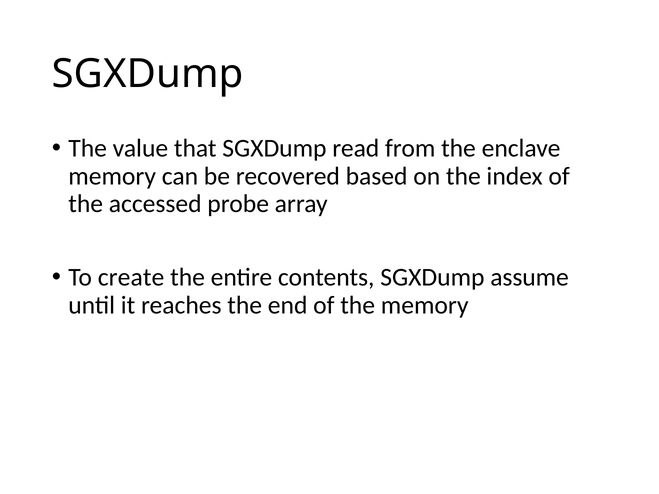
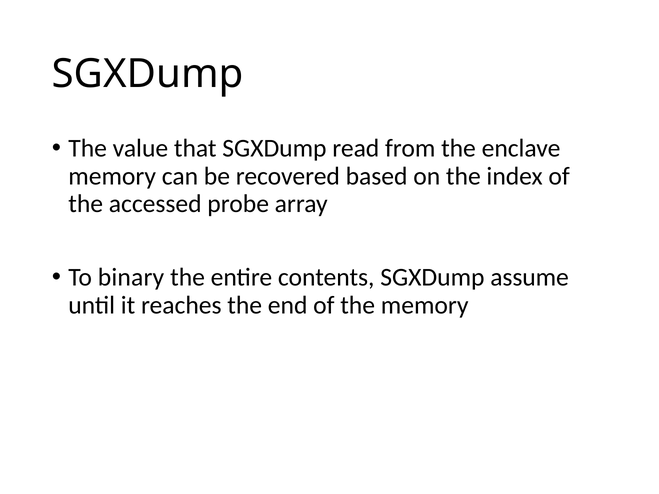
create: create -> binary
